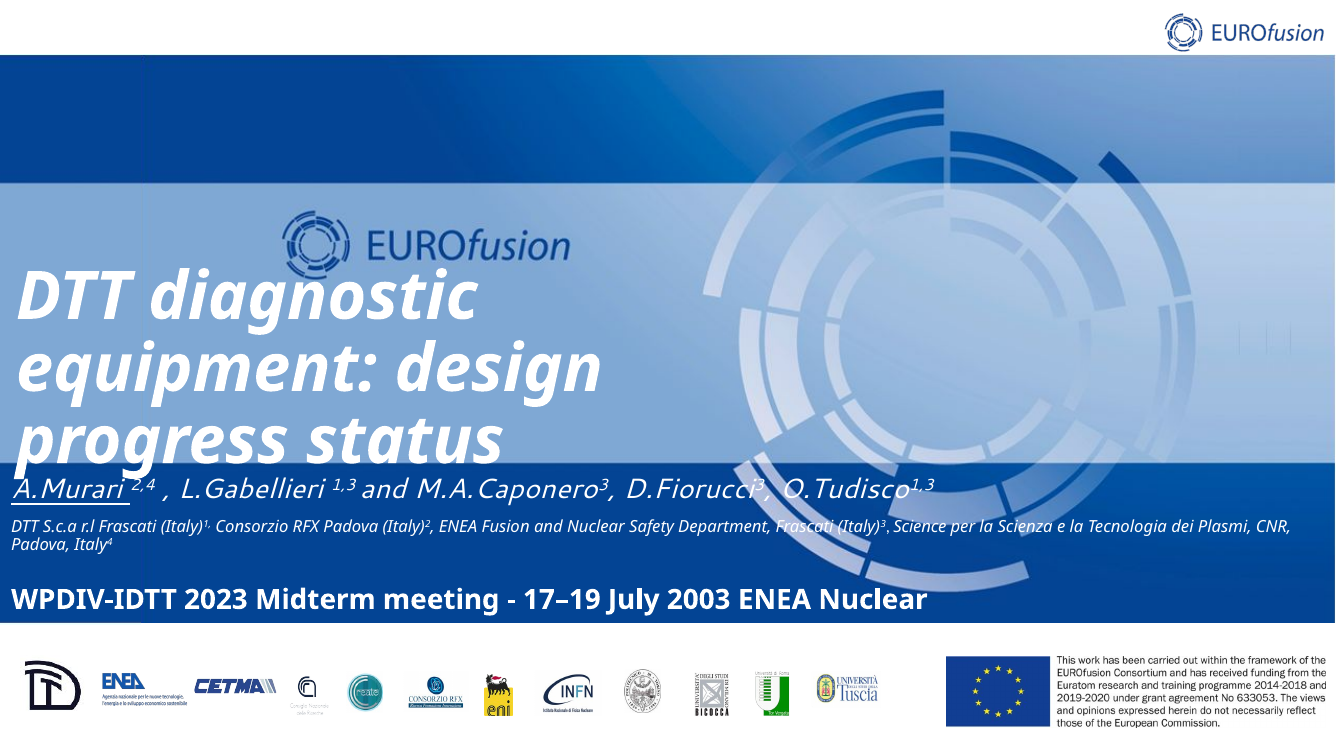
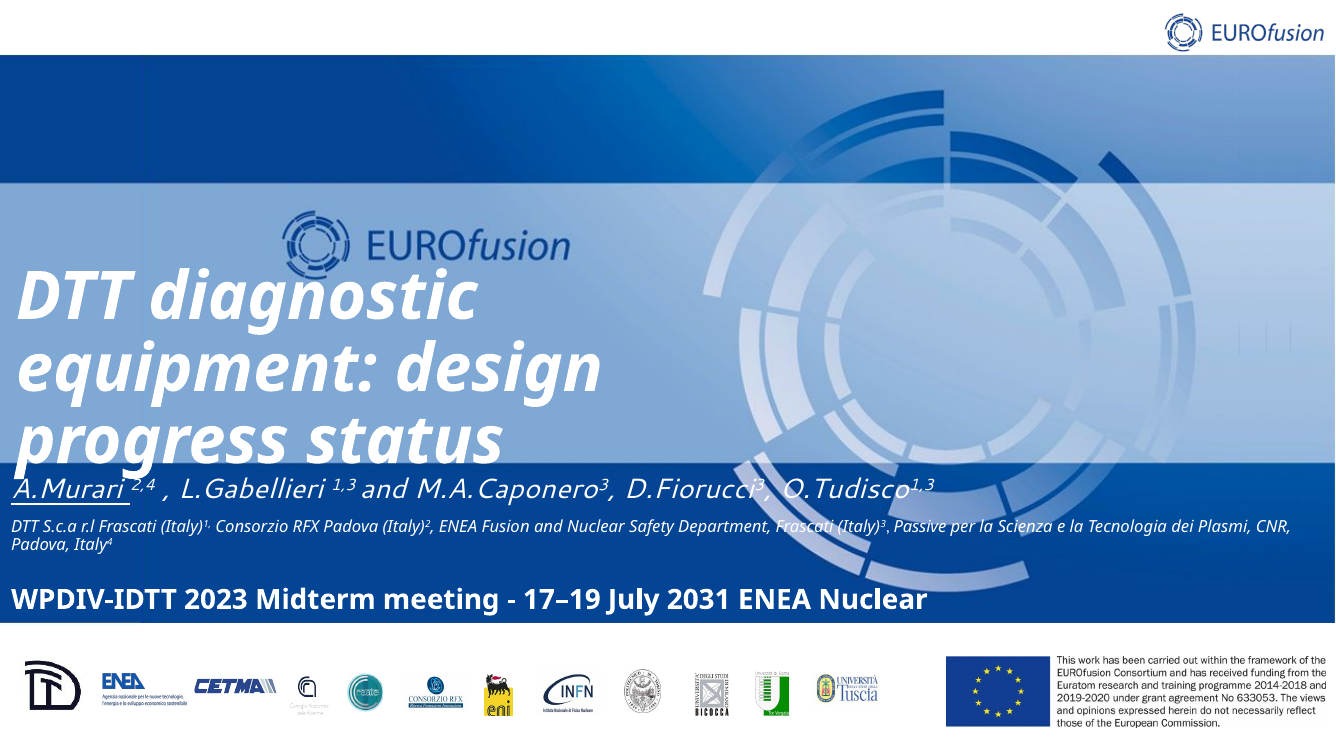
Science: Science -> Passive
2003: 2003 -> 2031
